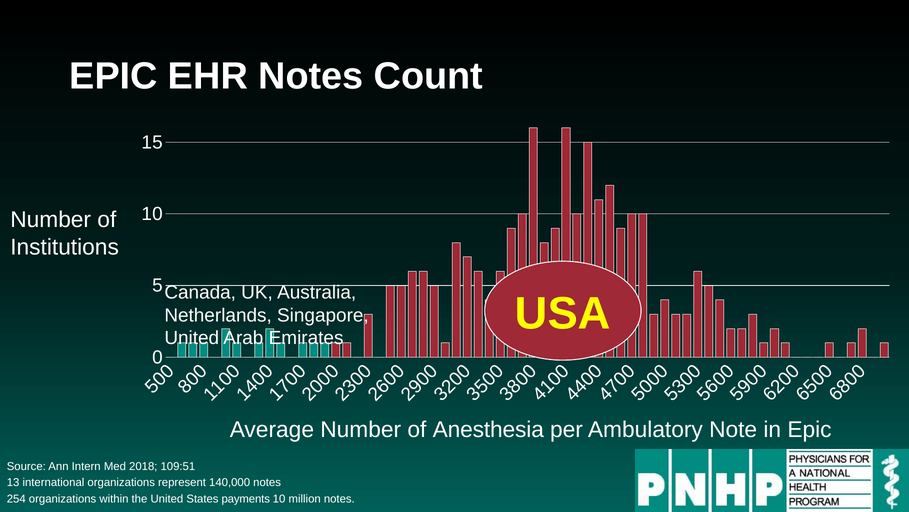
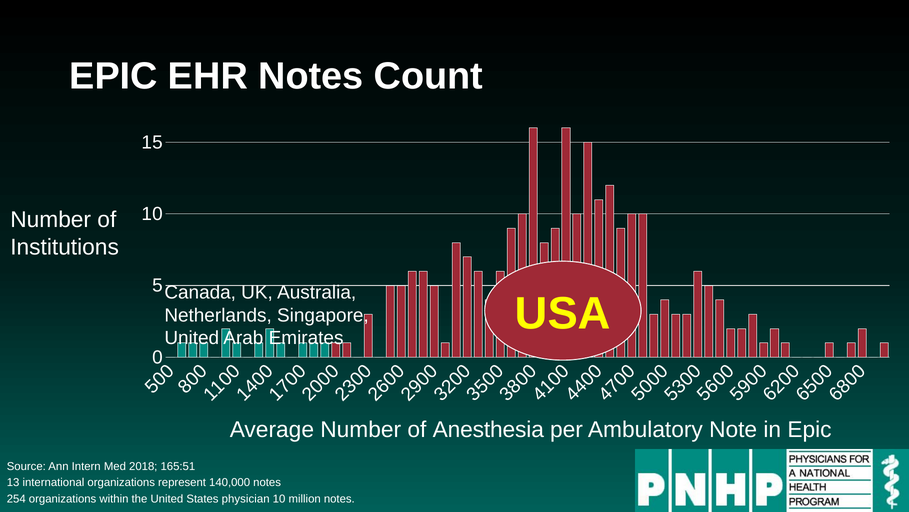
109:51: 109:51 -> 165:51
payments: payments -> physician
